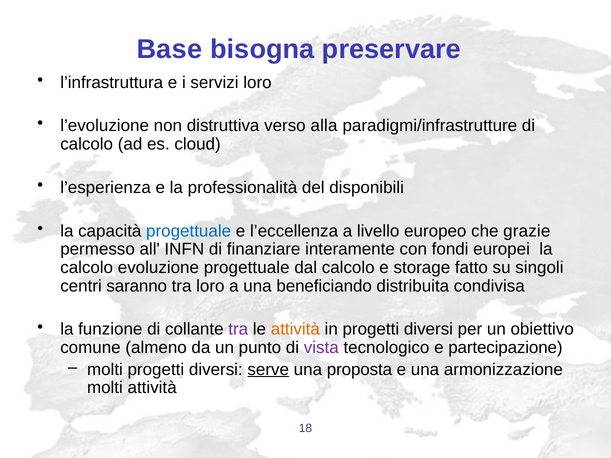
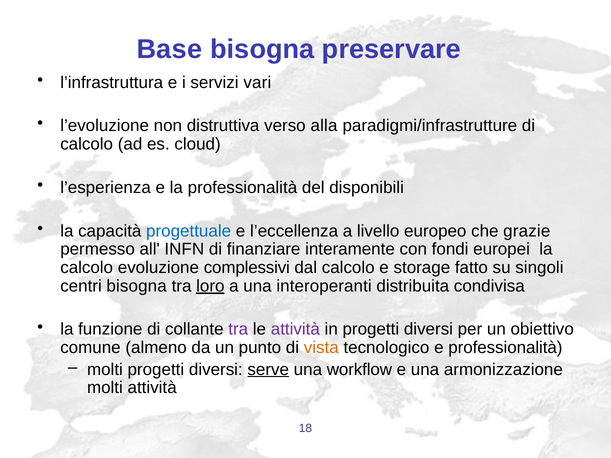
servizi loro: loro -> vari
evoluzione progettuale: progettuale -> complessivi
centri saranno: saranno -> bisogna
loro at (210, 286) underline: none -> present
beneficiando: beneficiando -> interoperanti
attività at (295, 330) colour: orange -> purple
vista colour: purple -> orange
e partecipazione: partecipazione -> professionalità
proposta: proposta -> workflow
